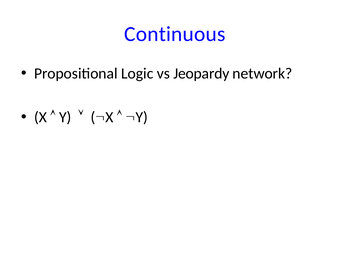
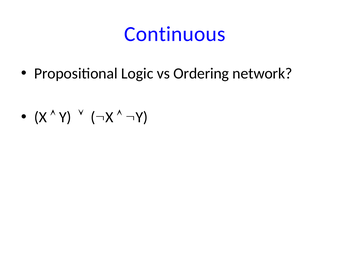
Jeopardy: Jeopardy -> Ordering
